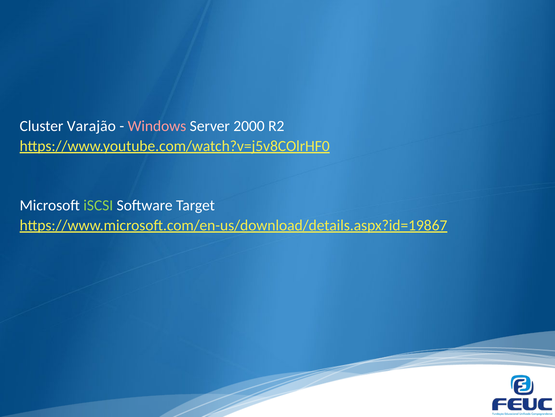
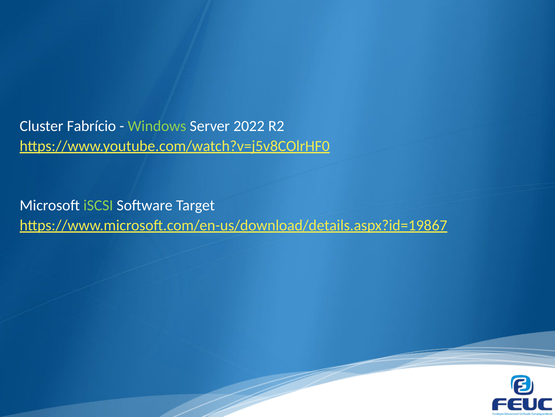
Varajão: Varajão -> Fabrício
Windows colour: pink -> light green
2000: 2000 -> 2022
